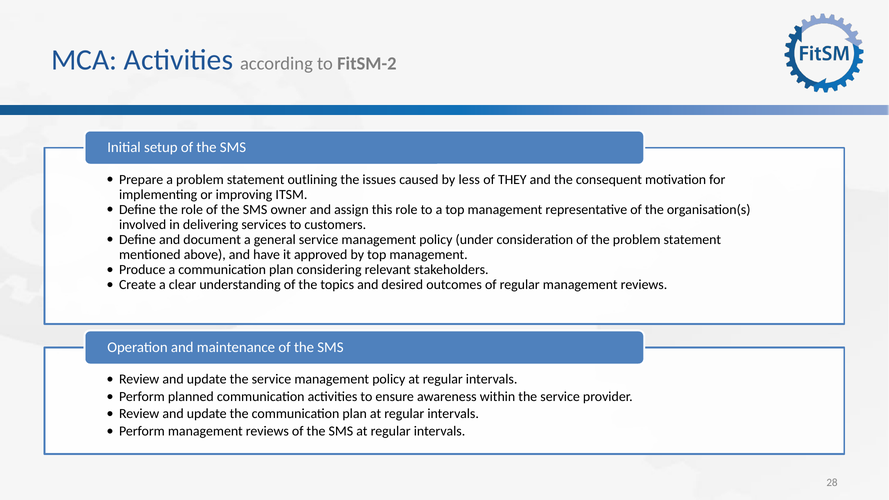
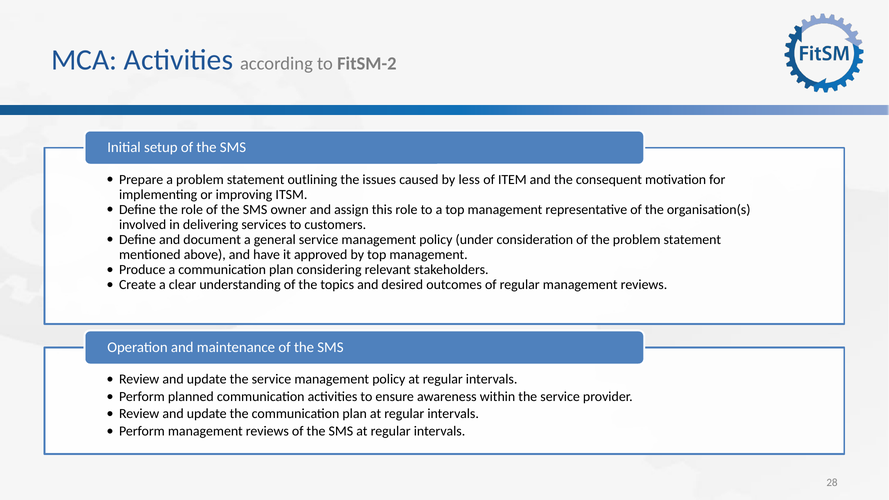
THEY: THEY -> ITEM
